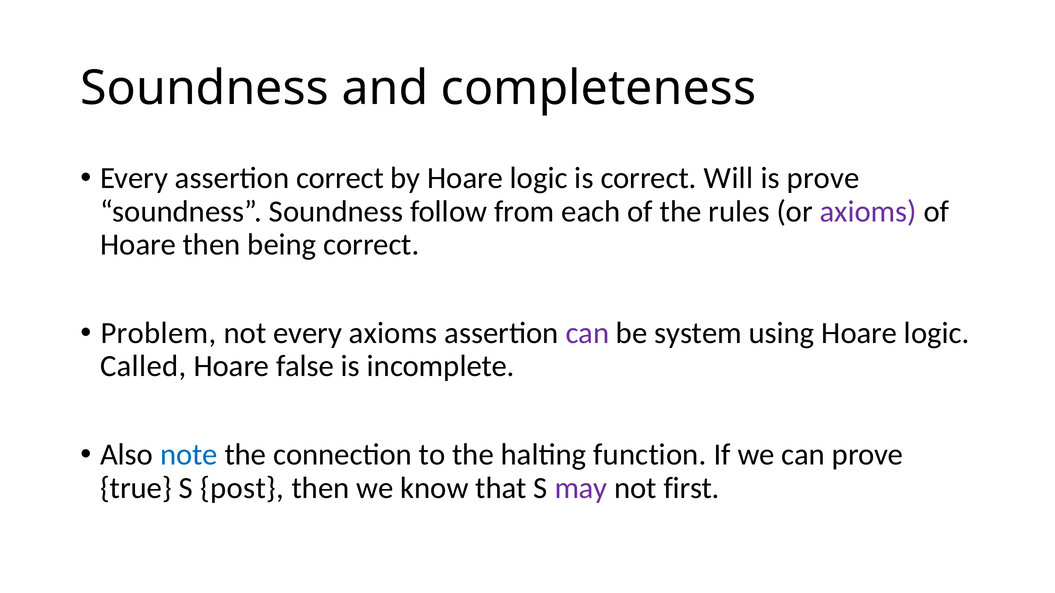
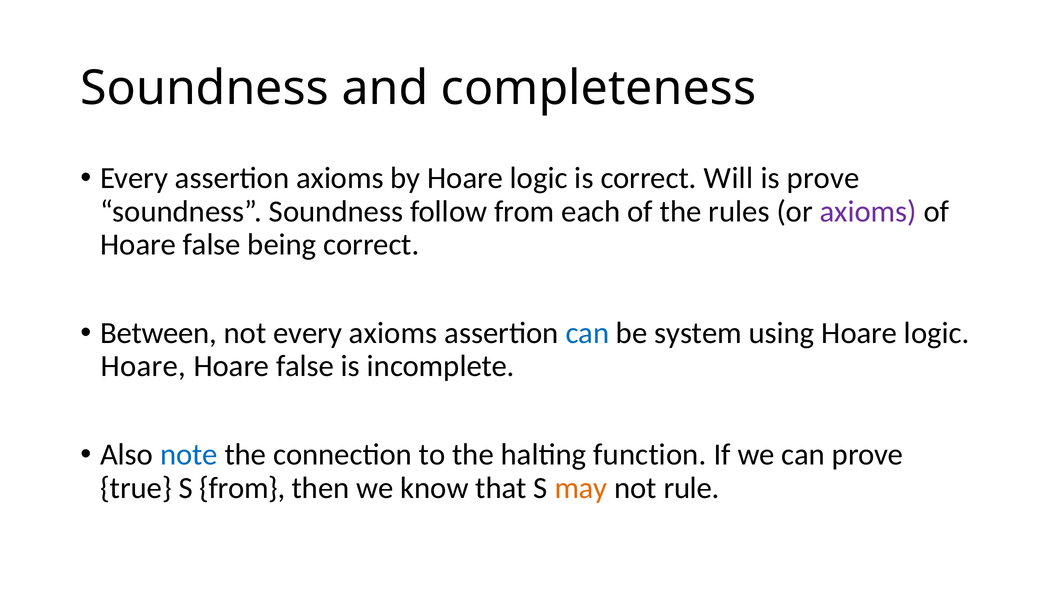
assertion correct: correct -> axioms
then at (212, 245): then -> false
Problem: Problem -> Between
can at (587, 333) colour: purple -> blue
Called at (143, 367): Called -> Hoare
S post: post -> from
may colour: purple -> orange
first: first -> rule
